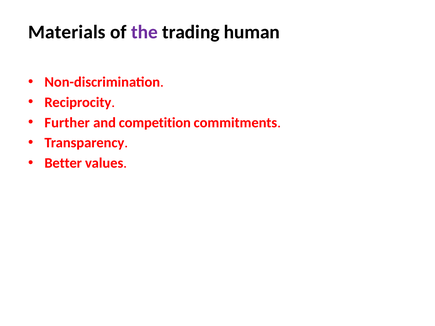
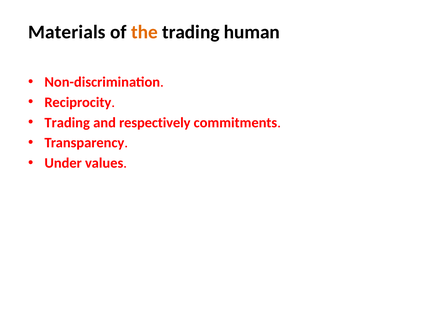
the colour: purple -> orange
Further at (67, 123): Further -> Trading
competition: competition -> respectively
Better: Better -> Under
